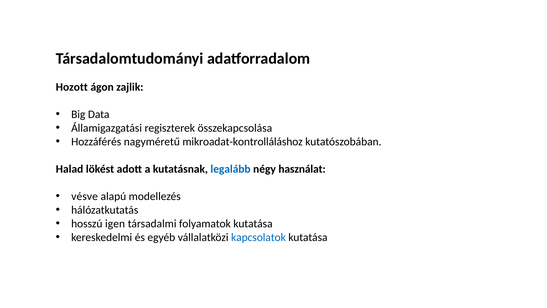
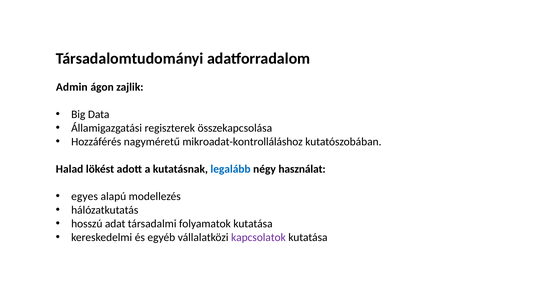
Hozott: Hozott -> Admin
vésve: vésve -> egyes
igen: igen -> adat
kapcsolatok colour: blue -> purple
